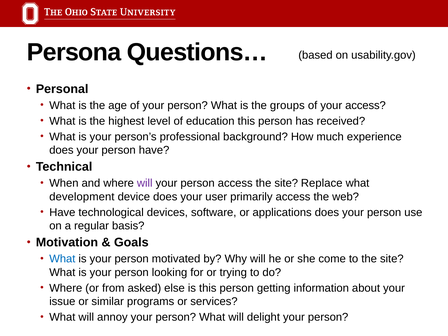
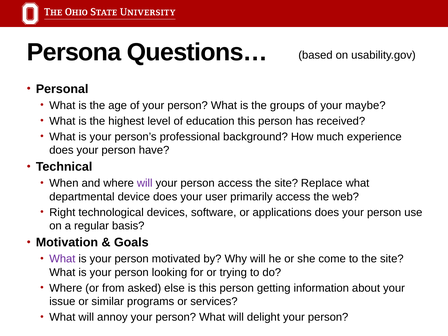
your access: access -> maybe
development: development -> departmental
Have at (62, 212): Have -> Right
What at (62, 259) colour: blue -> purple
